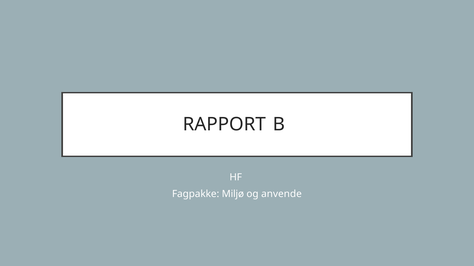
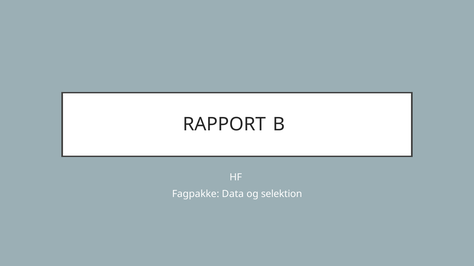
Miljø: Miljø -> Data
anvende: anvende -> selektion
